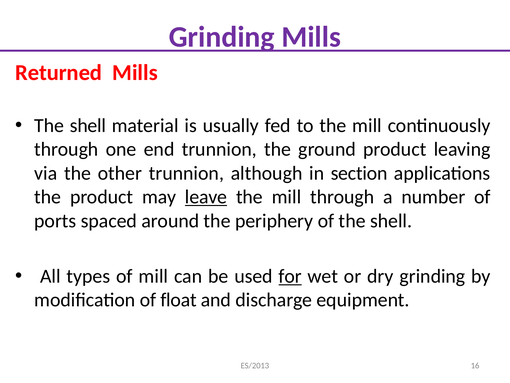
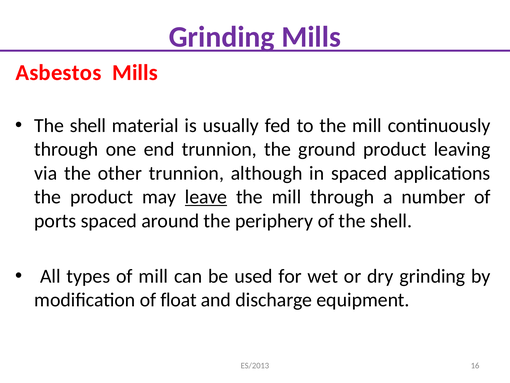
Returned: Returned -> Asbestos
in section: section -> spaced
for underline: present -> none
